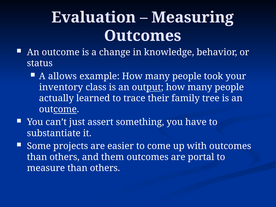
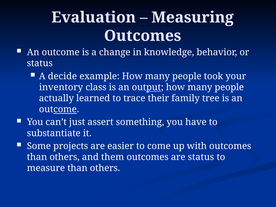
allows: allows -> decide
are portal: portal -> status
